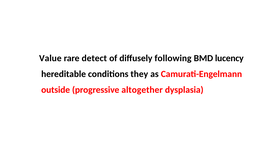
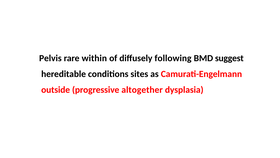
Value: Value -> Pelvis
detect: detect -> within
lucency: lucency -> suggest
they: they -> sites
